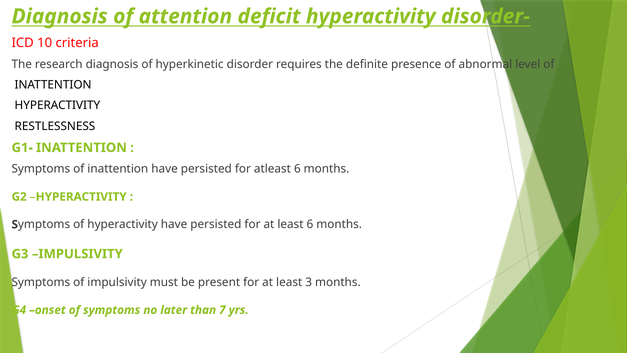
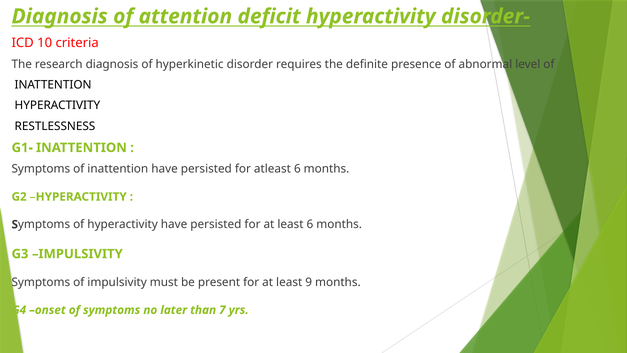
3: 3 -> 9
